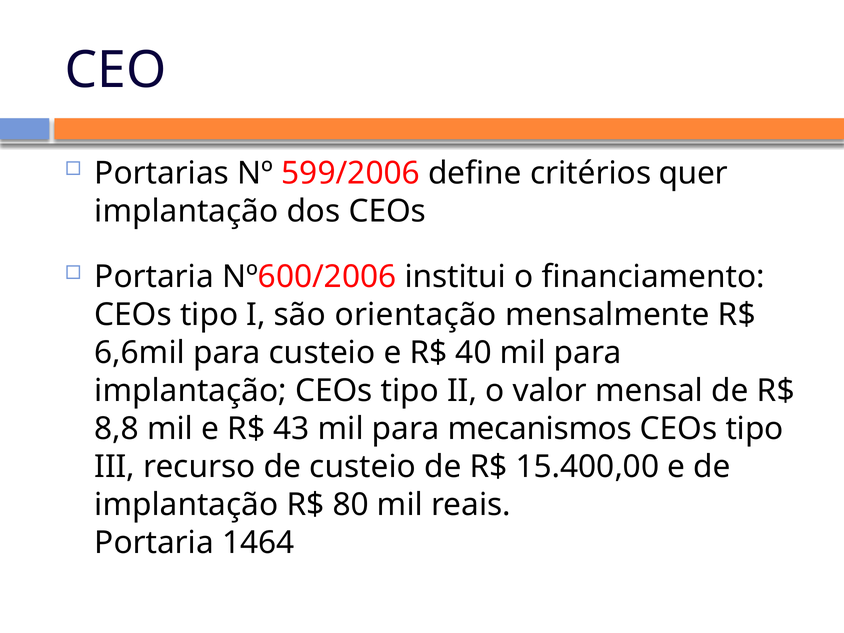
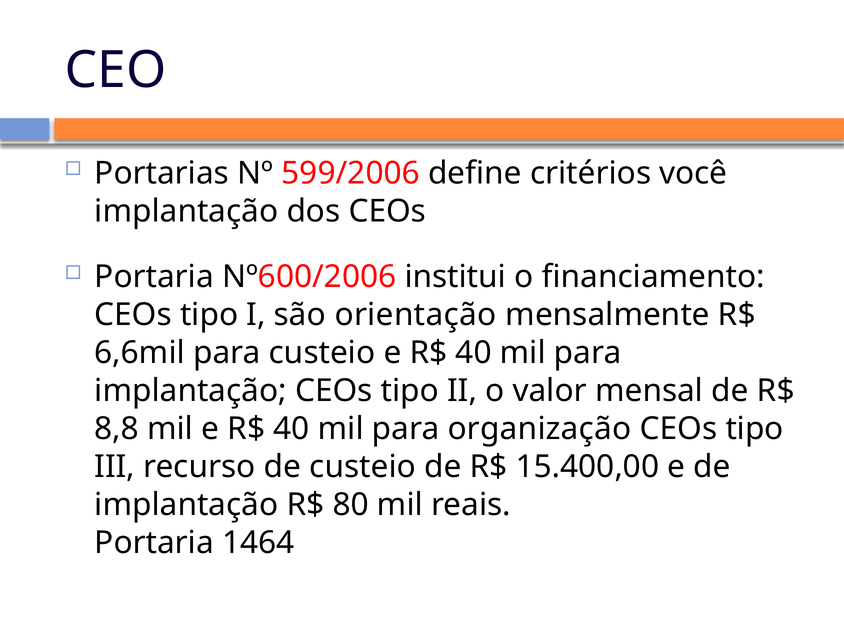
quer: quer -> você
mil e R$ 43: 43 -> 40
mecanismos: mecanismos -> organização
